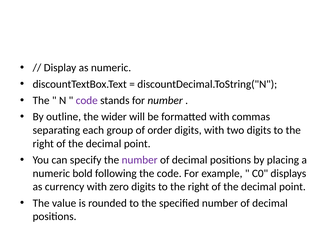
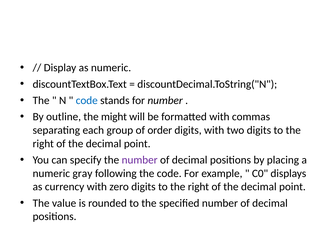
code at (87, 101) colour: purple -> blue
wider: wider -> might
bold: bold -> gray
